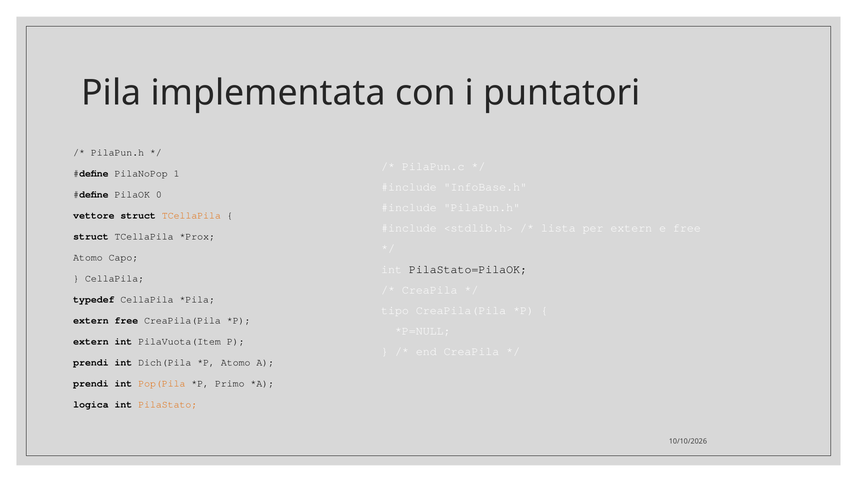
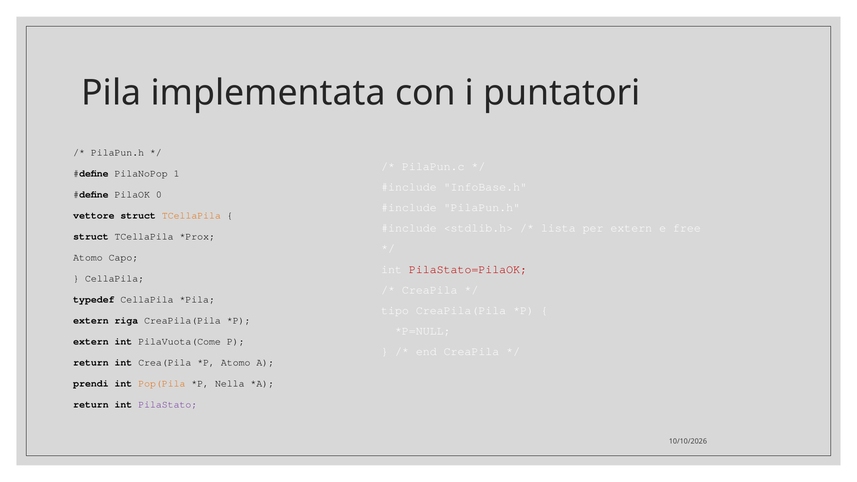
PilaStato=PilaOK colour: black -> red
extern free: free -> riga
PilaVuota(Item: PilaVuota(Item -> PilaVuota(Come
prendi at (91, 363): prendi -> return
Dich(Pila: Dich(Pila -> Crea(Pila
Primo: Primo -> Nella
logica at (91, 405): logica -> return
PilaStato colour: orange -> purple
